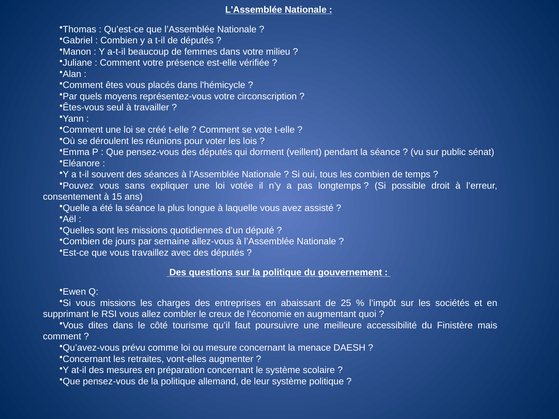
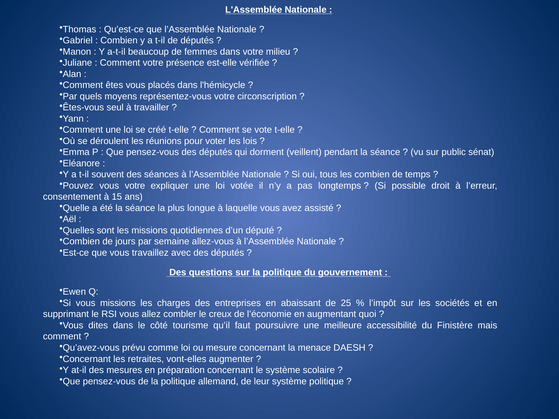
vous sans: sans -> votre
